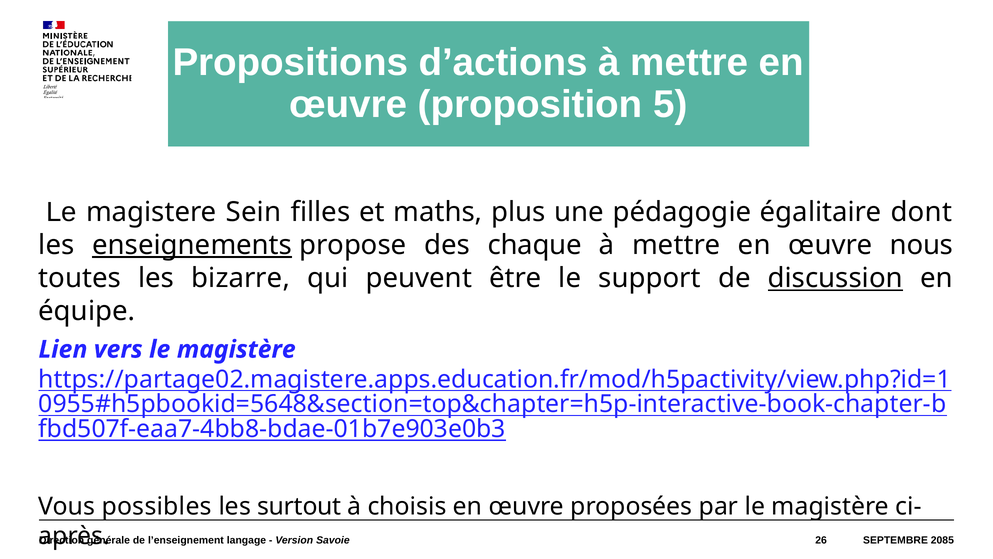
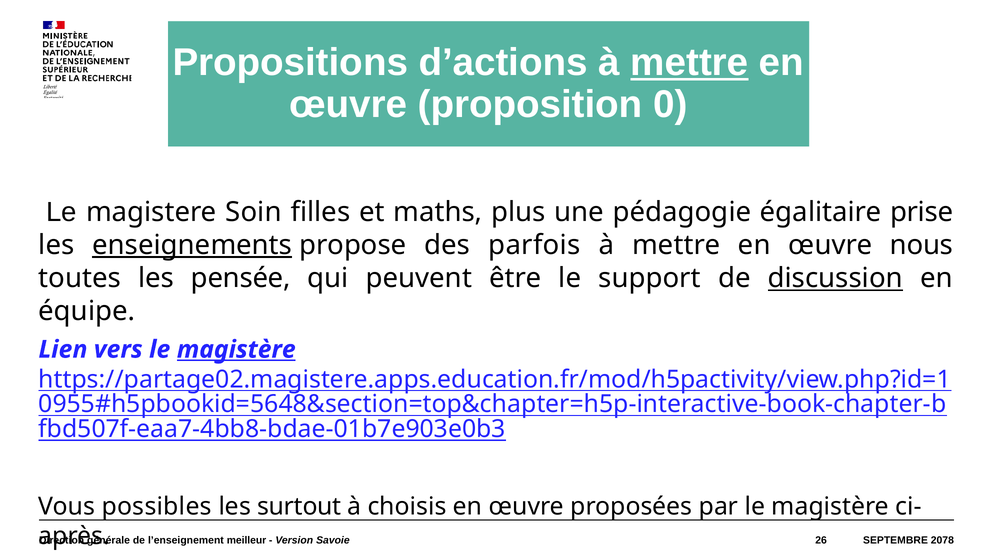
mettre at (689, 63) underline: none -> present
5: 5 -> 0
Sein: Sein -> Soin
dont: dont -> prise
chaque: chaque -> parfois
bizarre: bizarre -> pensée
magistère at (236, 349) underline: none -> present
langage: langage -> meilleur
2085: 2085 -> 2078
